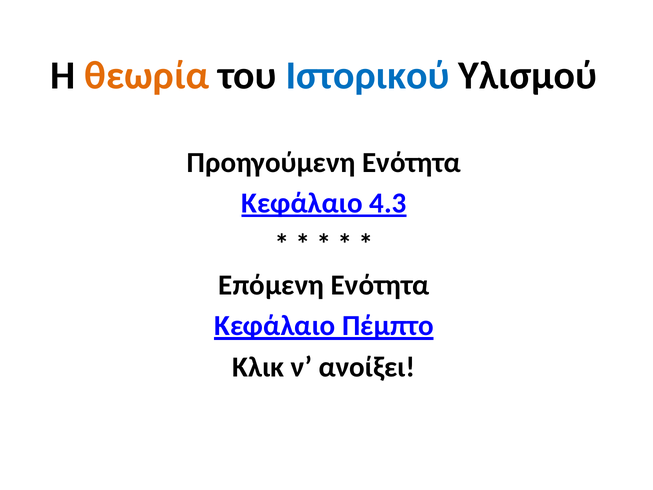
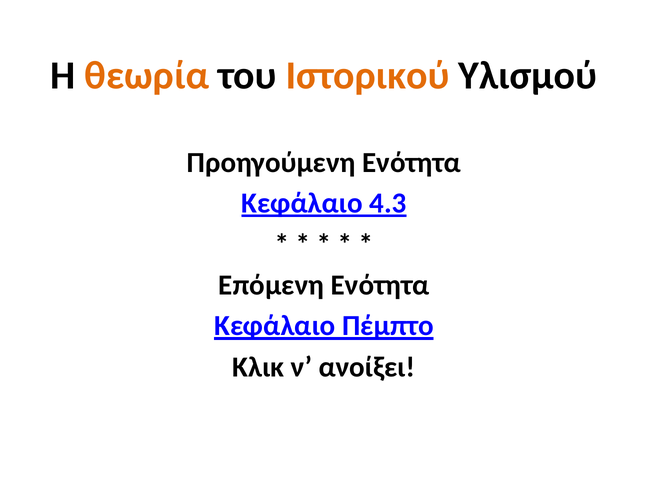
Ιστορικού colour: blue -> orange
